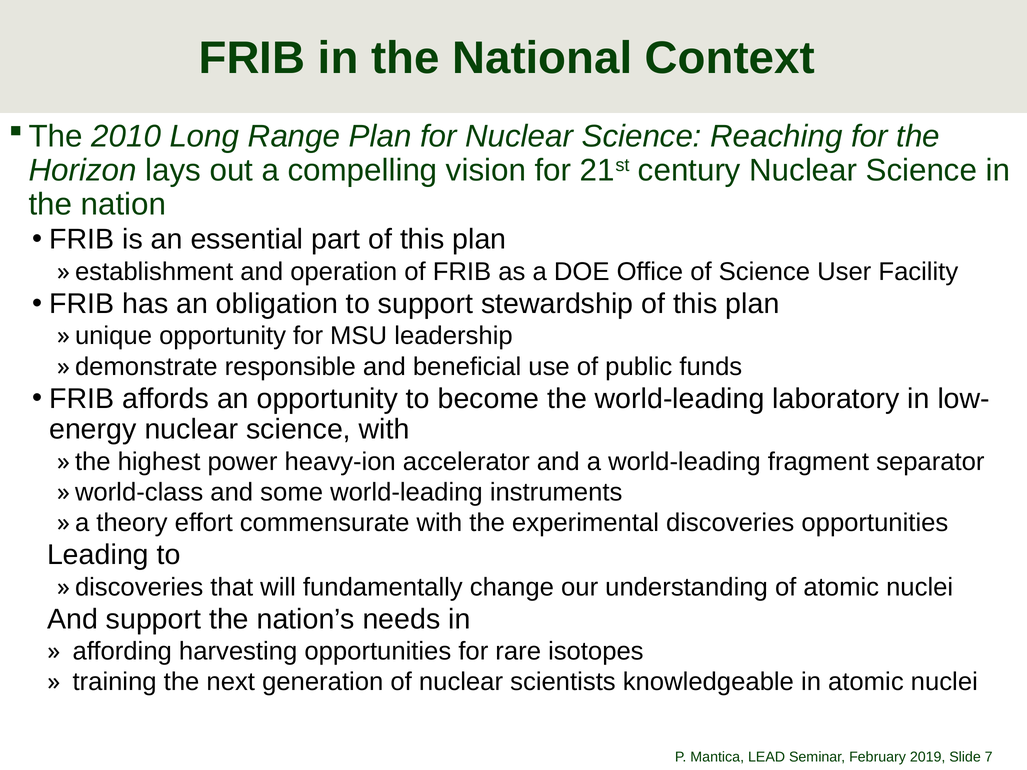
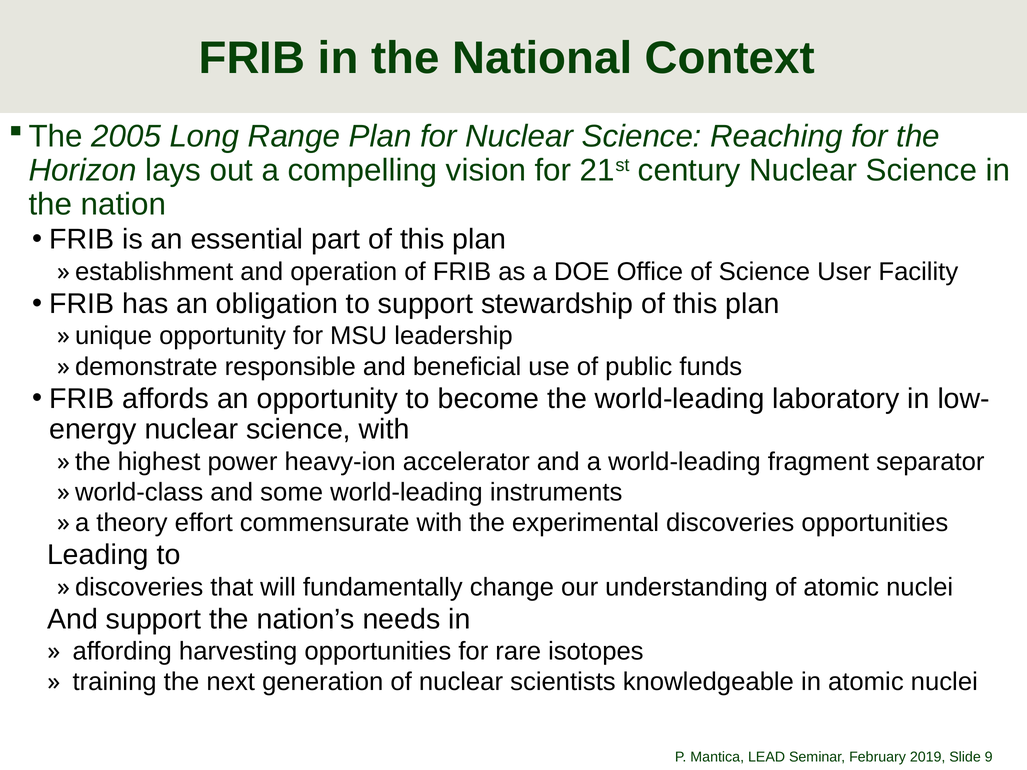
2010: 2010 -> 2005
7: 7 -> 9
